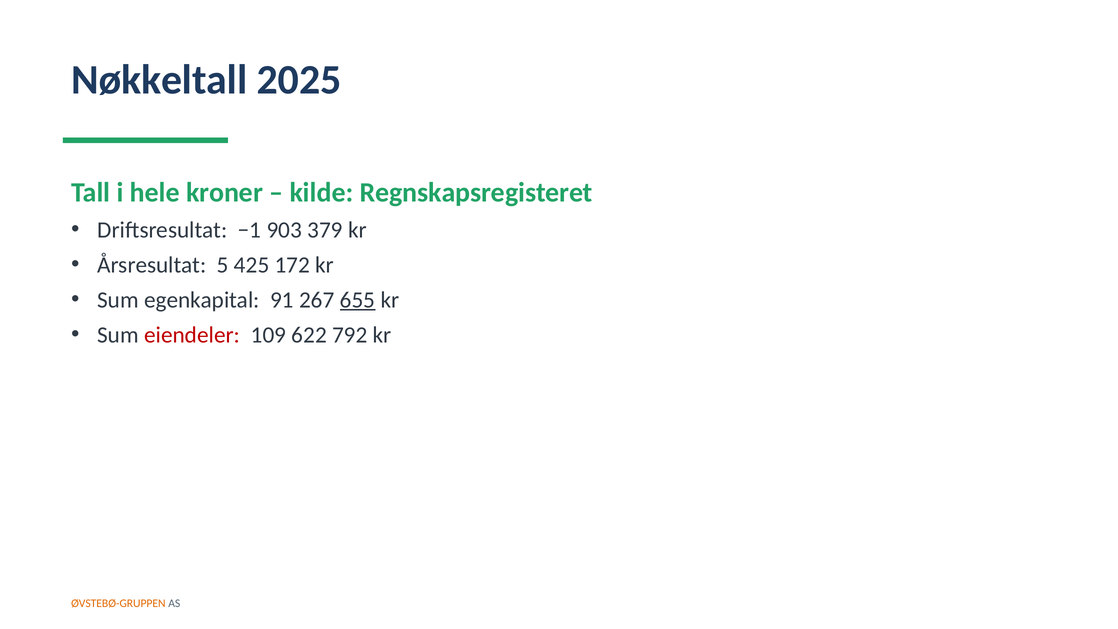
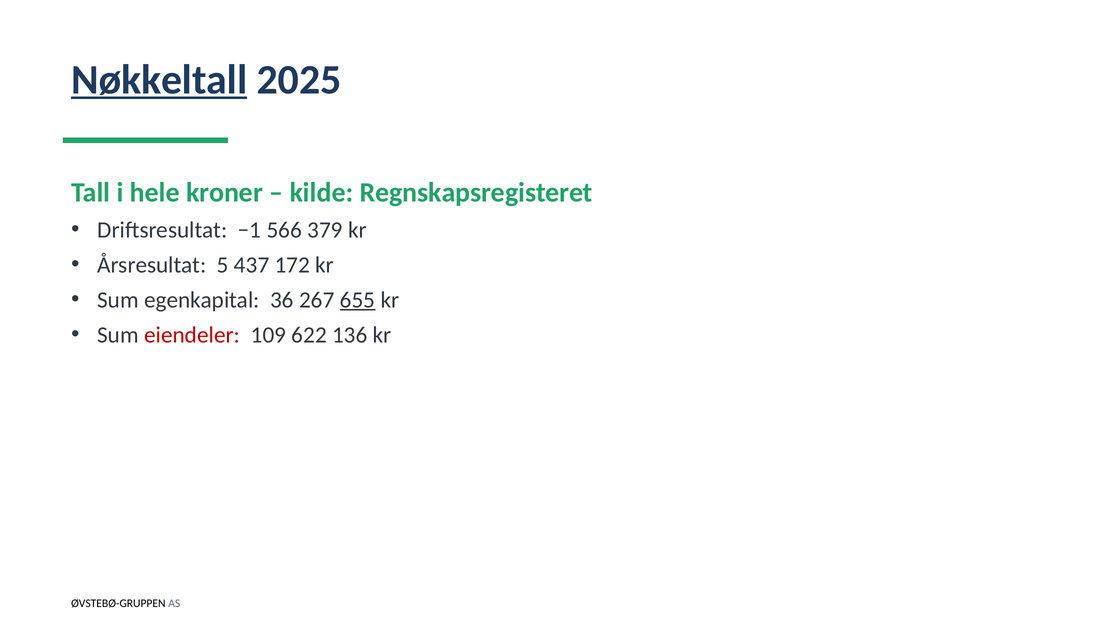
Nøkkeltall underline: none -> present
903: 903 -> 566
425: 425 -> 437
91: 91 -> 36
792: 792 -> 136
ØVSTEBØ-GRUPPEN colour: orange -> black
